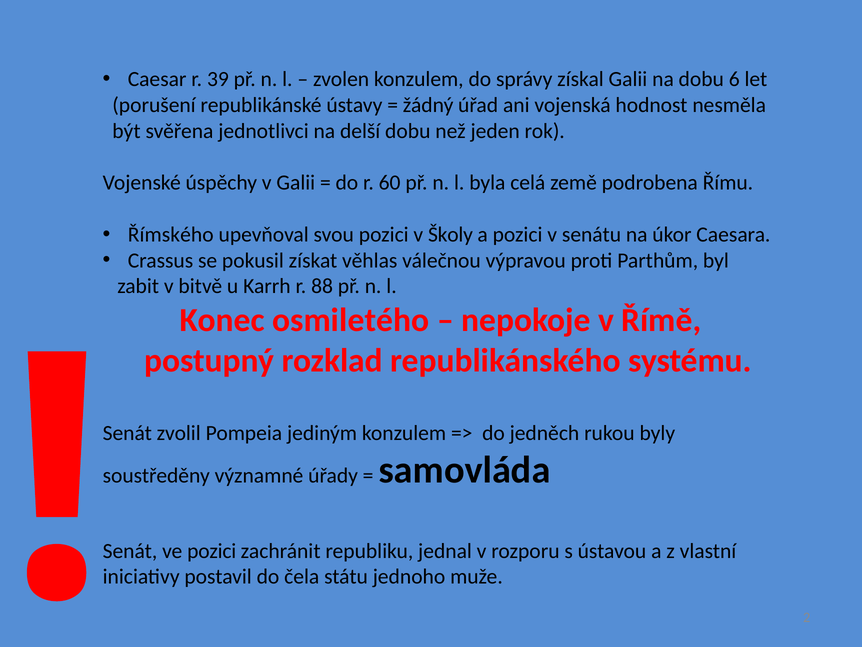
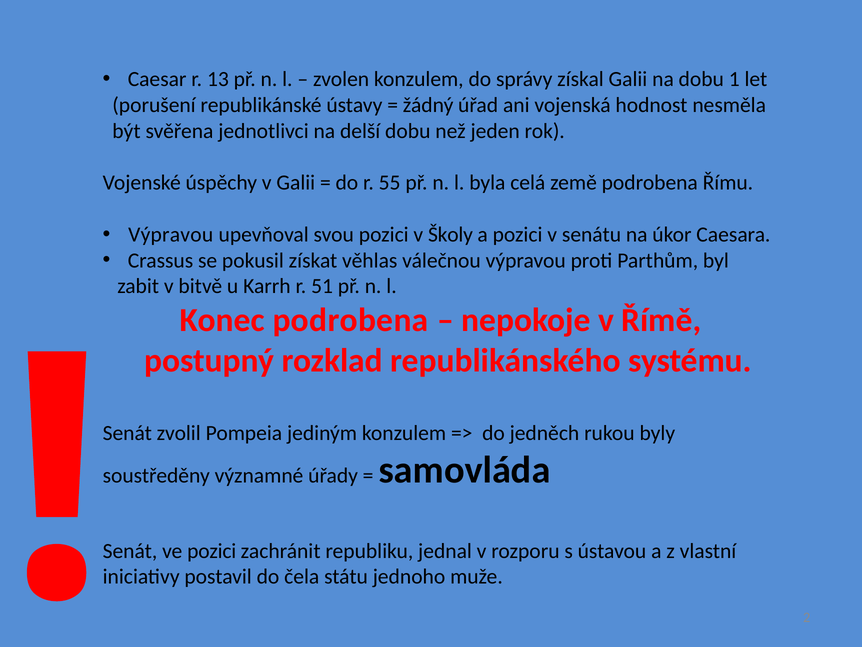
39: 39 -> 13
6: 6 -> 1
60: 60 -> 55
Římského at (171, 234): Římského -> Výpravou
88: 88 -> 51
Konec osmiletého: osmiletého -> podrobena
